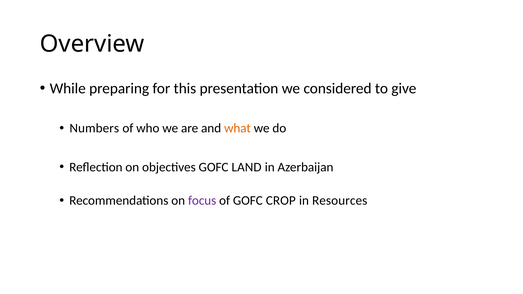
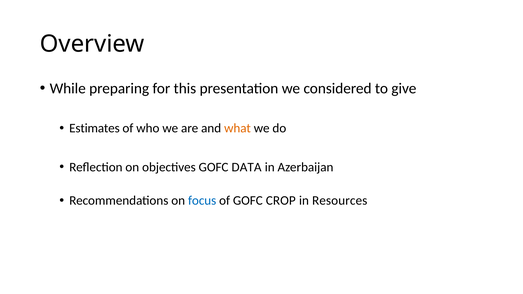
Numbers: Numbers -> Estimates
LAND: LAND -> DATA
focus colour: purple -> blue
